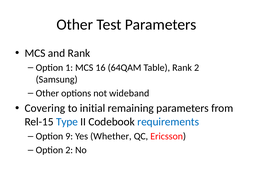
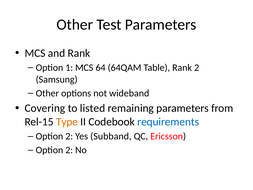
16: 16 -> 64
initial: initial -> listed
Type colour: blue -> orange
9 at (69, 136): 9 -> 2
Whether: Whether -> Subband
